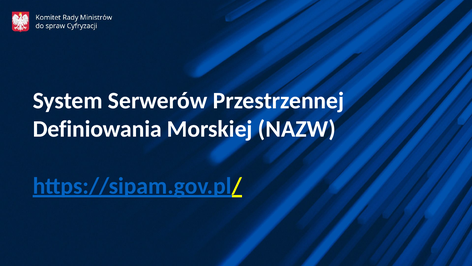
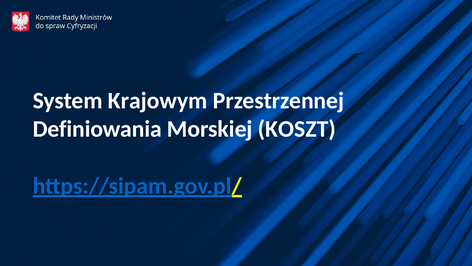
Serwerów: Serwerów -> Krajowym
NAZW: NAZW -> KOSZT
